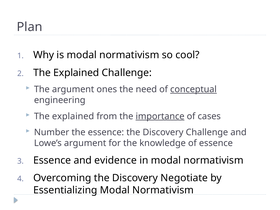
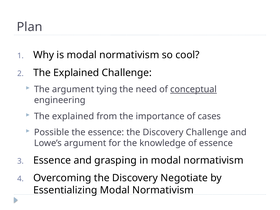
ones: ones -> tying
importance underline: present -> none
Number: Number -> Possible
evidence: evidence -> grasping
